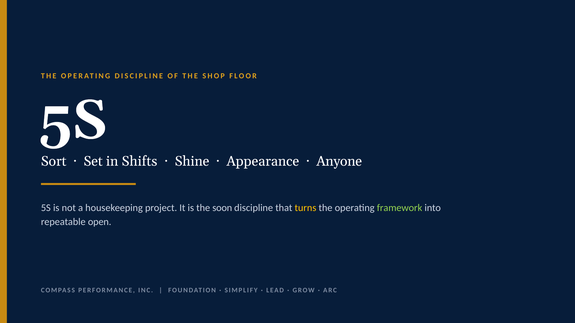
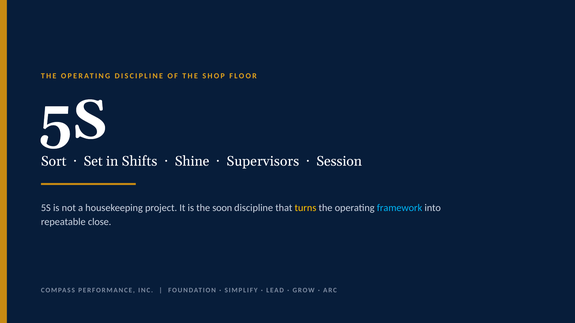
Appearance: Appearance -> Supervisors
Anyone: Anyone -> Session
framework colour: light green -> light blue
open: open -> close
